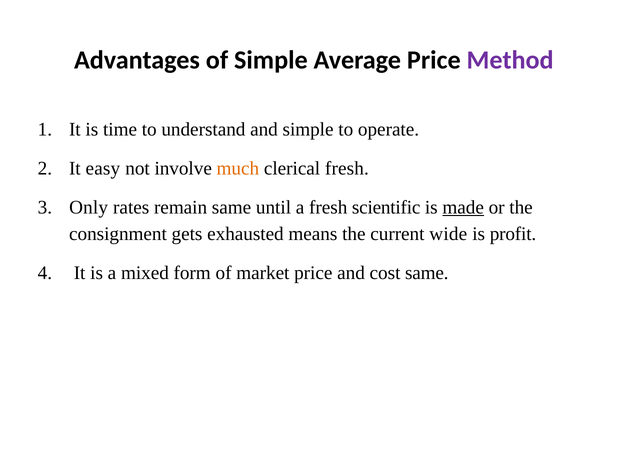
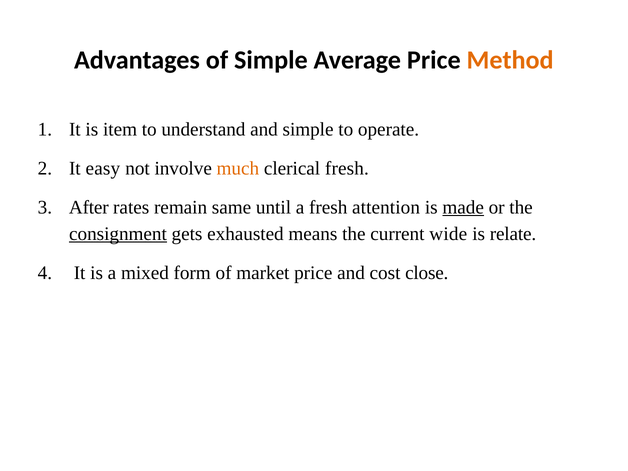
Method colour: purple -> orange
time: time -> item
Only: Only -> After
scientific: scientific -> attention
consignment underline: none -> present
profit: profit -> relate
cost same: same -> close
